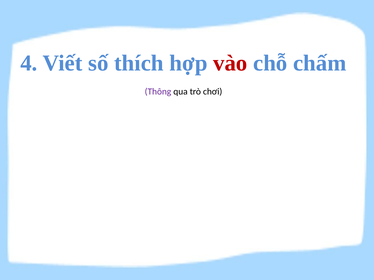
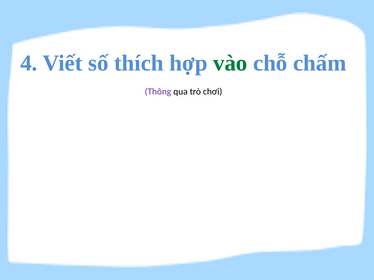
vào colour: red -> green
